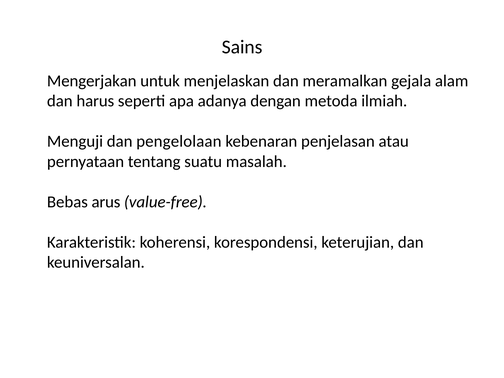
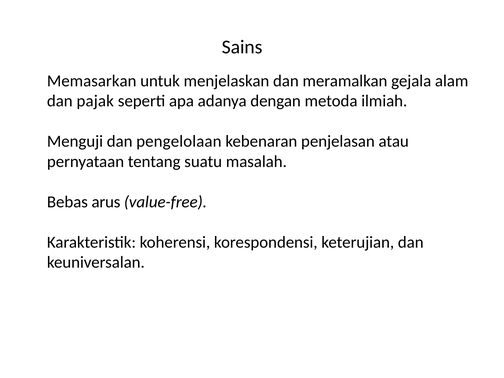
Mengerjakan: Mengerjakan -> Memasarkan
harus: harus -> pajak
